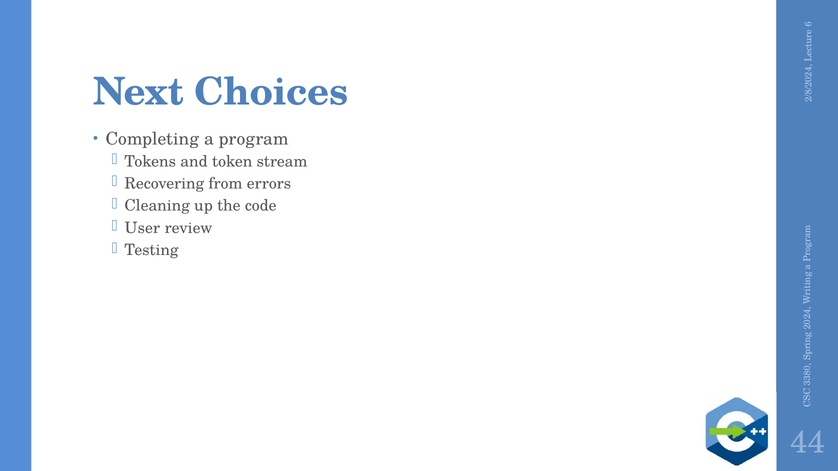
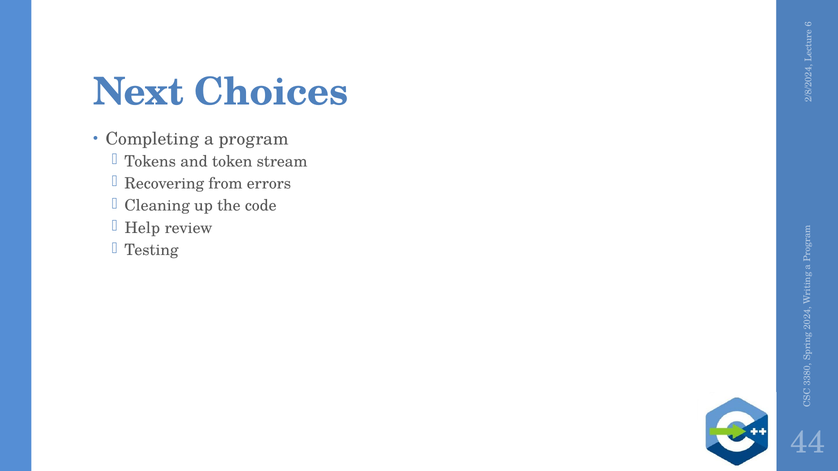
User: User -> Help
